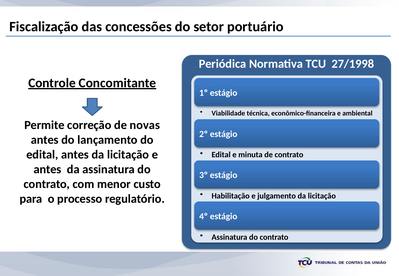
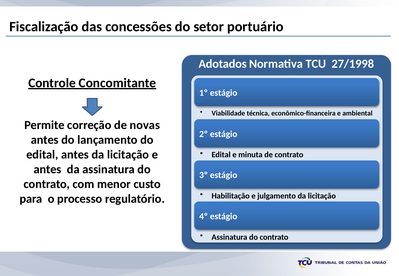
Periódica: Periódica -> Adotados
